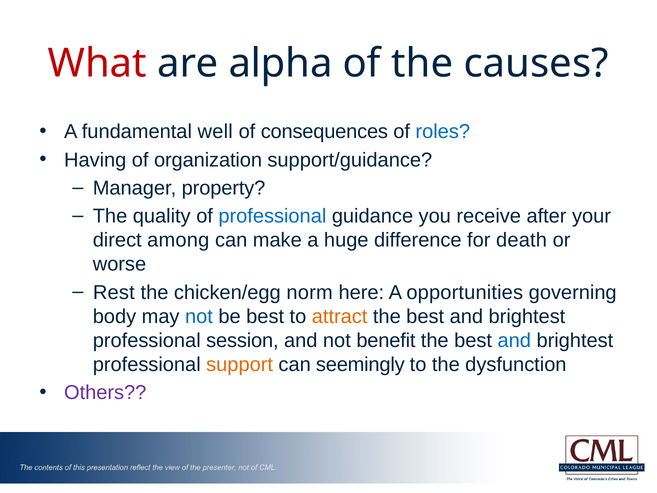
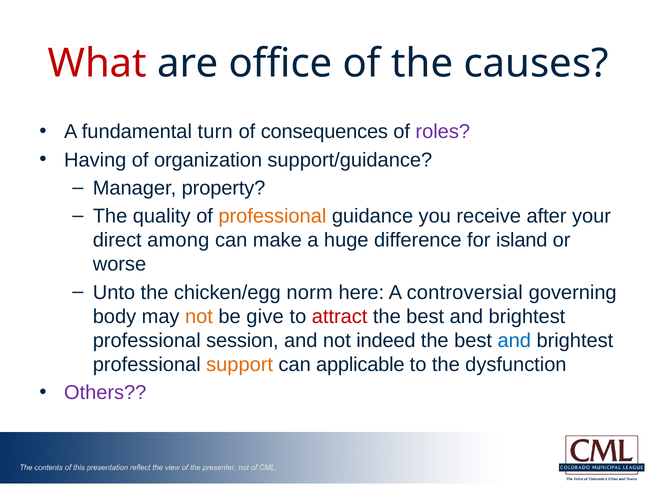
alpha: alpha -> office
well: well -> turn
roles colour: blue -> purple
professional at (272, 216) colour: blue -> orange
death: death -> island
Rest: Rest -> Unto
opportunities: opportunities -> controversial
not at (199, 316) colour: blue -> orange
be best: best -> give
attract colour: orange -> red
benefit: benefit -> indeed
seemingly: seemingly -> applicable
